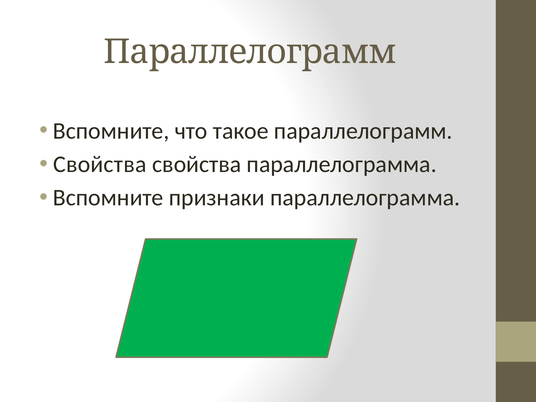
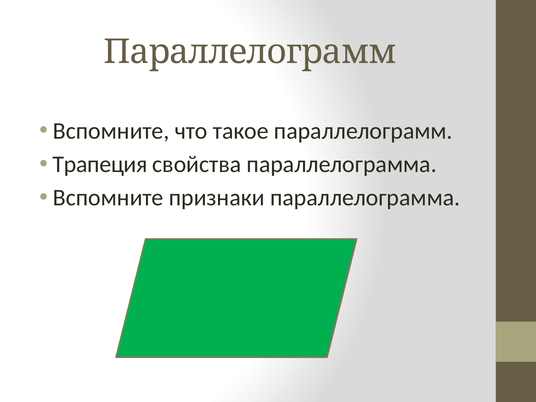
Свойства at (100, 164): Свойства -> Трапеция
